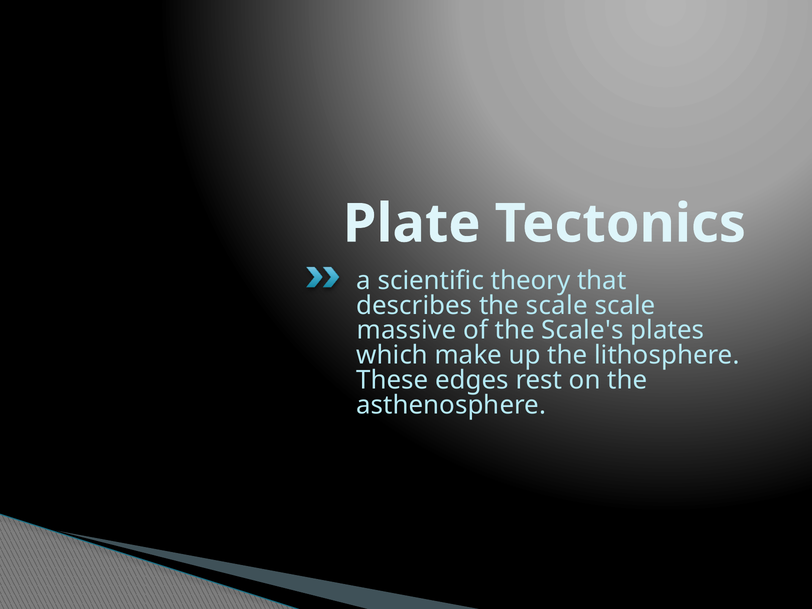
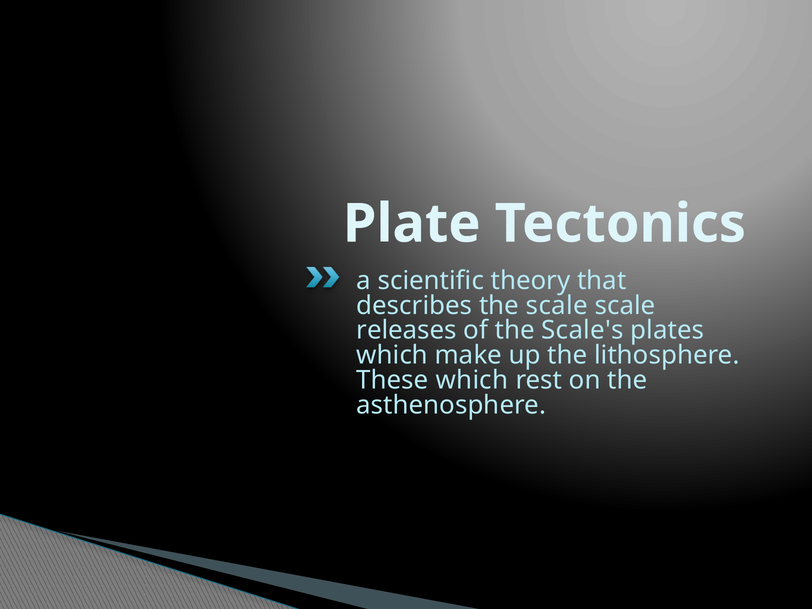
massive: massive -> releases
These edges: edges -> which
